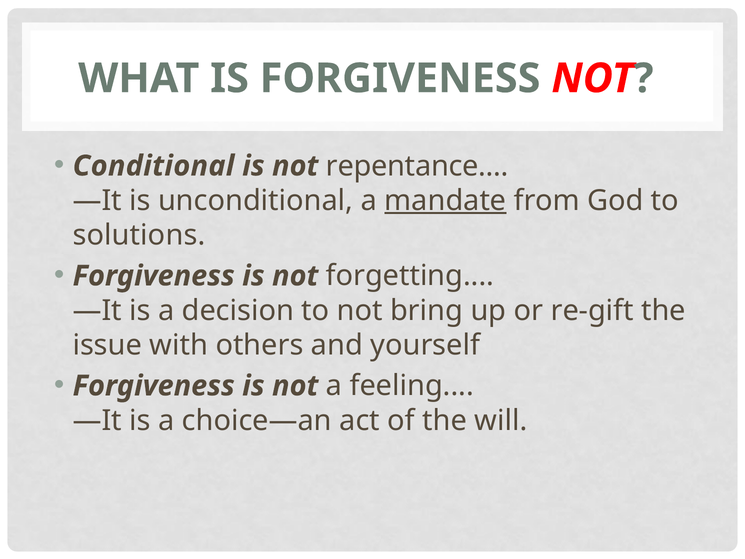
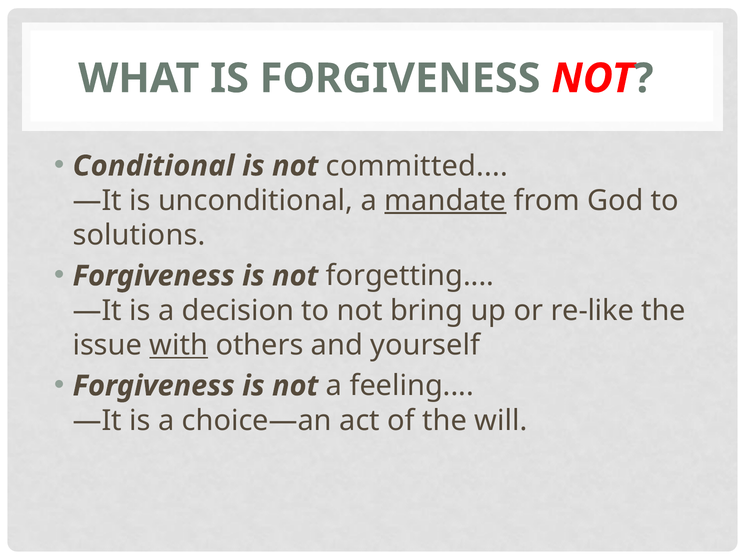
repentance: repentance -> committed
re-gift: re-gift -> re-like
with underline: none -> present
